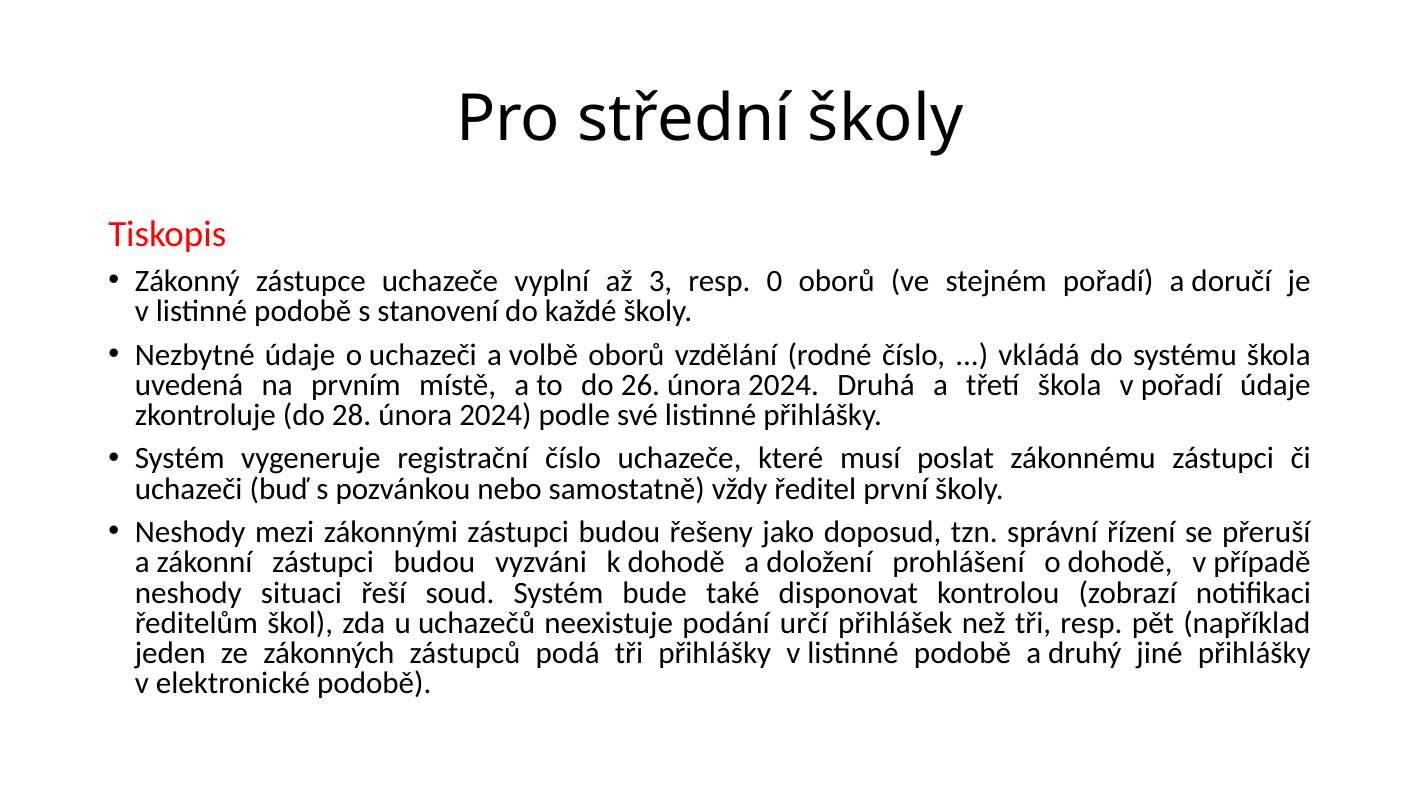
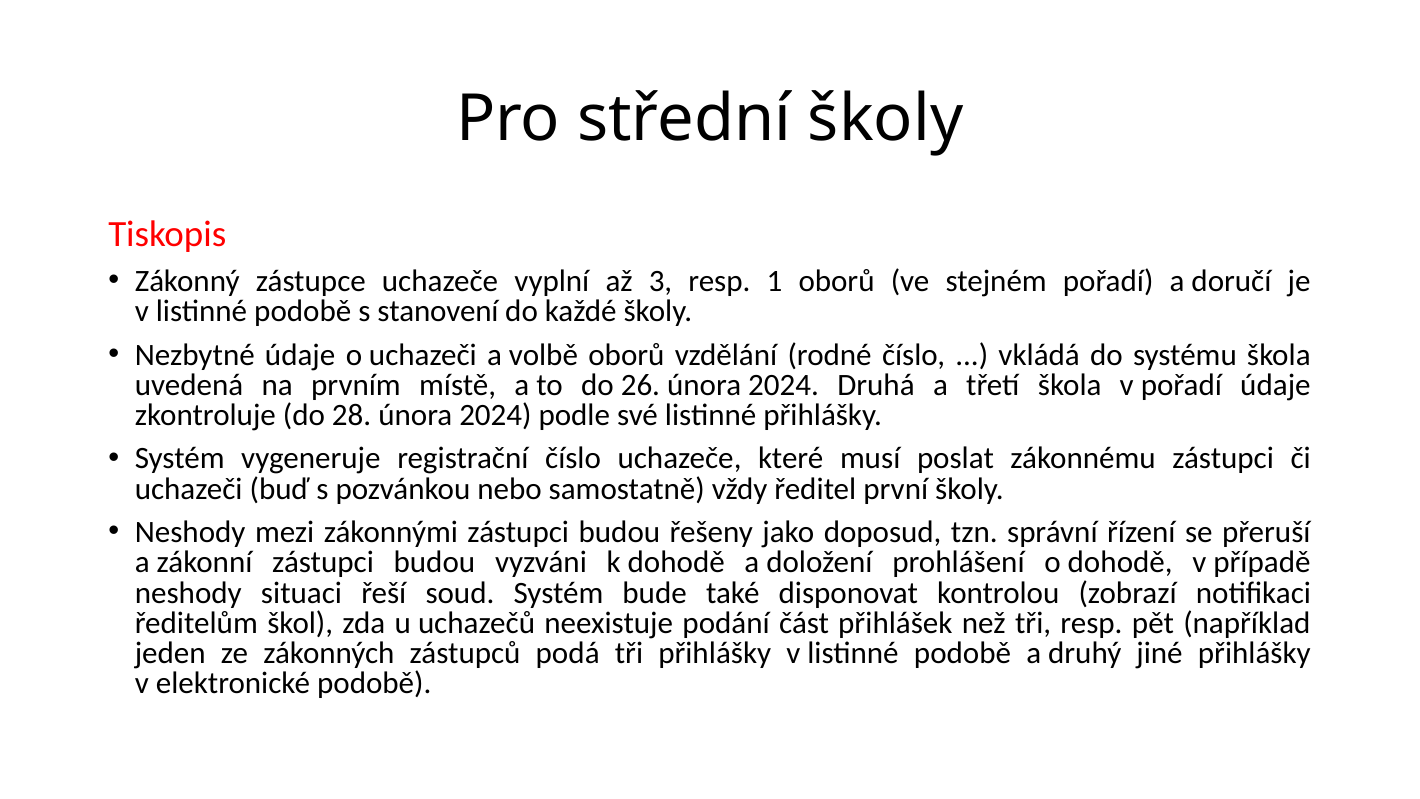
0: 0 -> 1
určí: určí -> část
